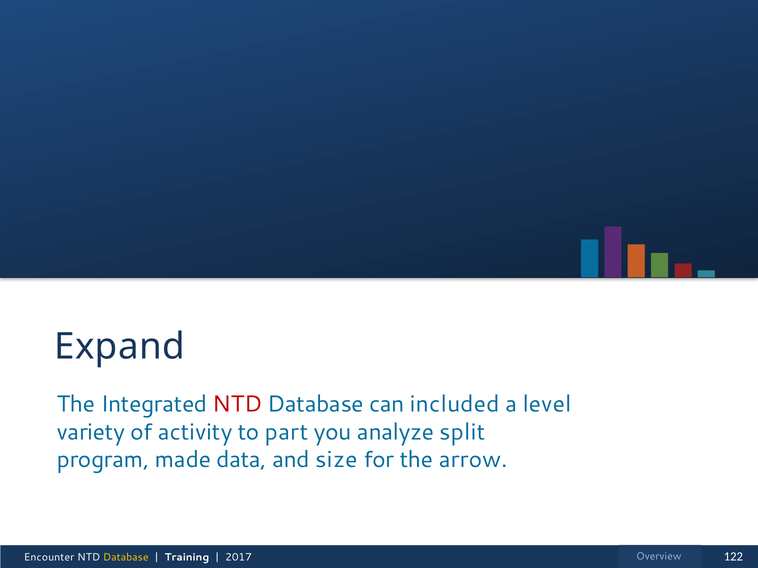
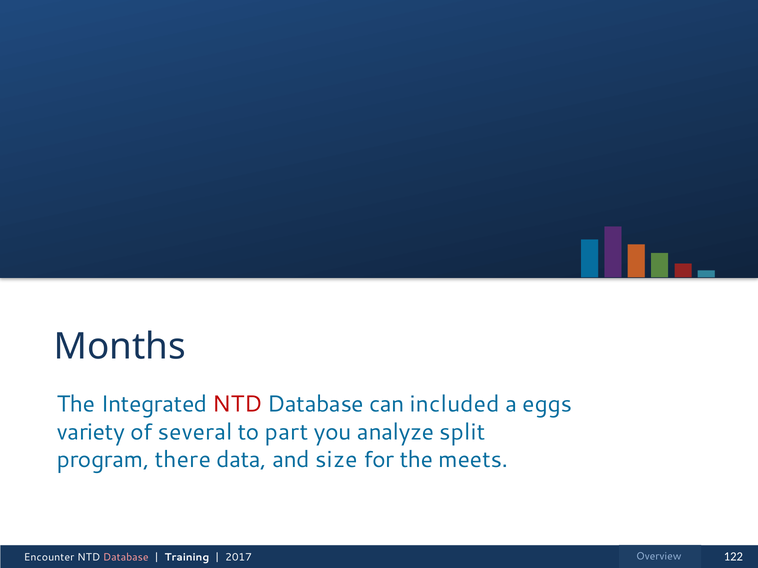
Expand: Expand -> Months
level: level -> eggs
activity: activity -> several
made: made -> there
arrow: arrow -> meets
Database at (126, 558) colour: yellow -> pink
